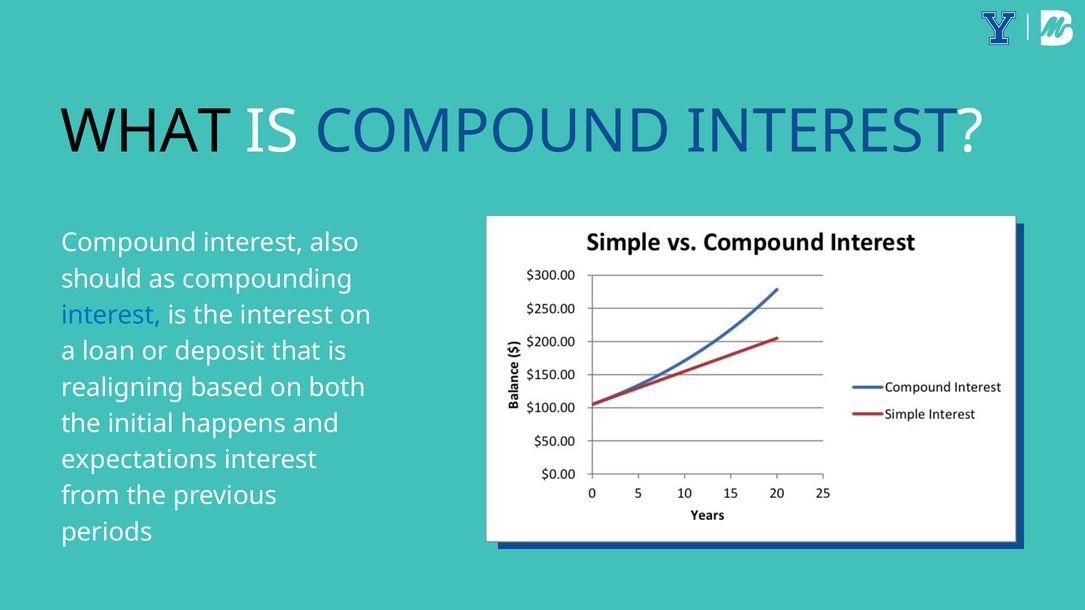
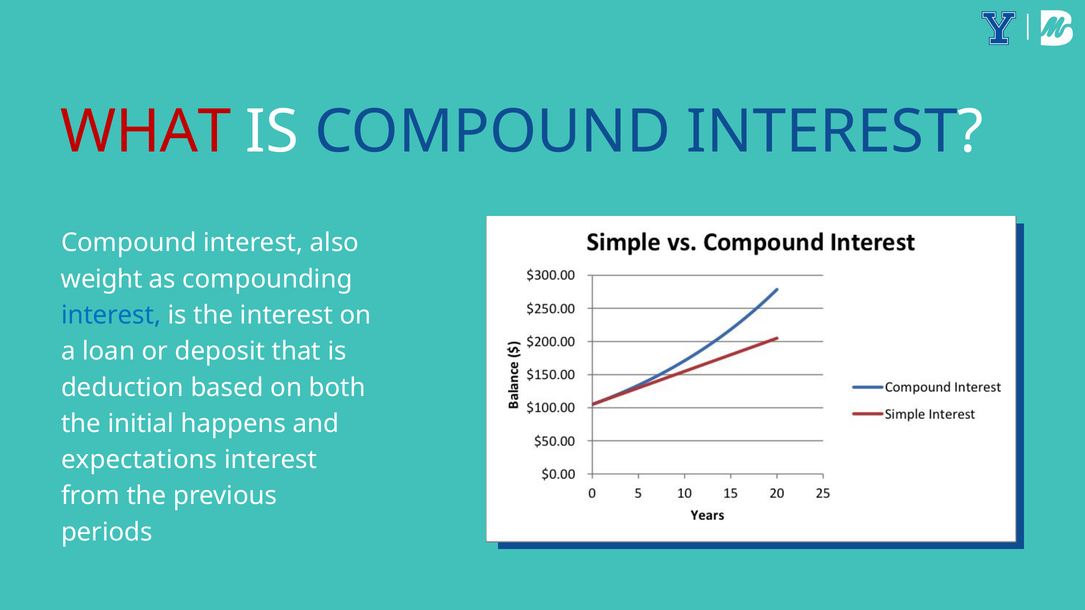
WHAT colour: black -> red
should: should -> weight
realigning: realigning -> deduction
